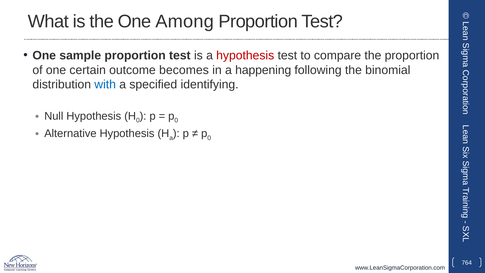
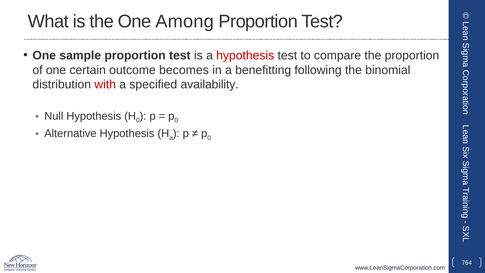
happening: happening -> benefitting
with colour: blue -> red
identifying: identifying -> availability
